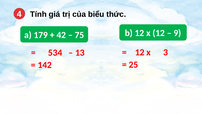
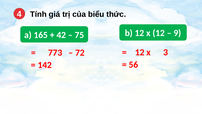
179: 179 -> 165
534: 534 -> 773
13: 13 -> 72
25: 25 -> 56
